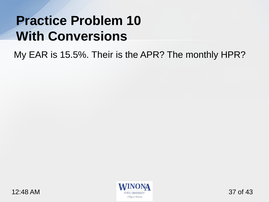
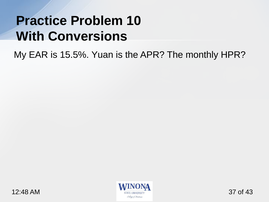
Their: Their -> Yuan
